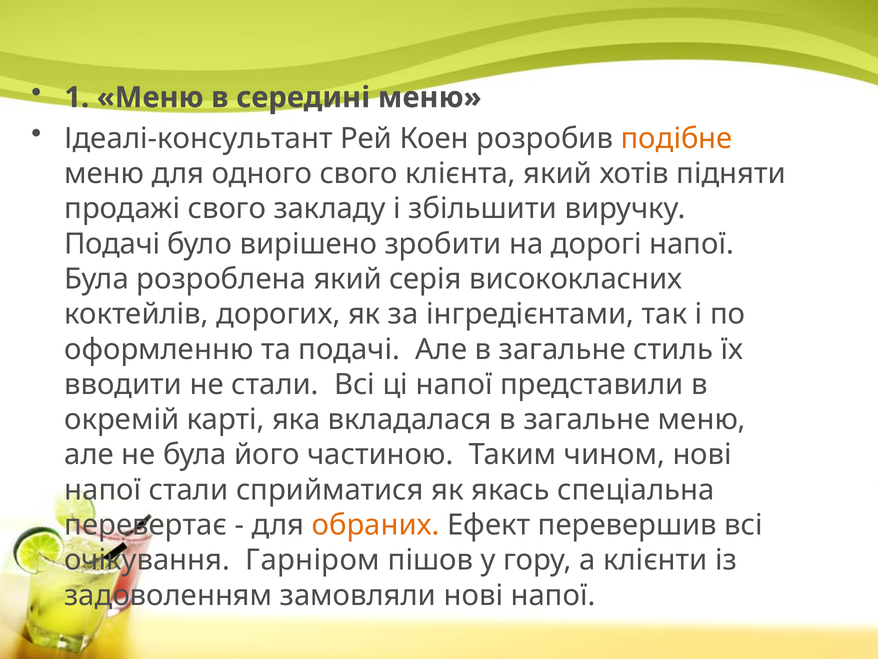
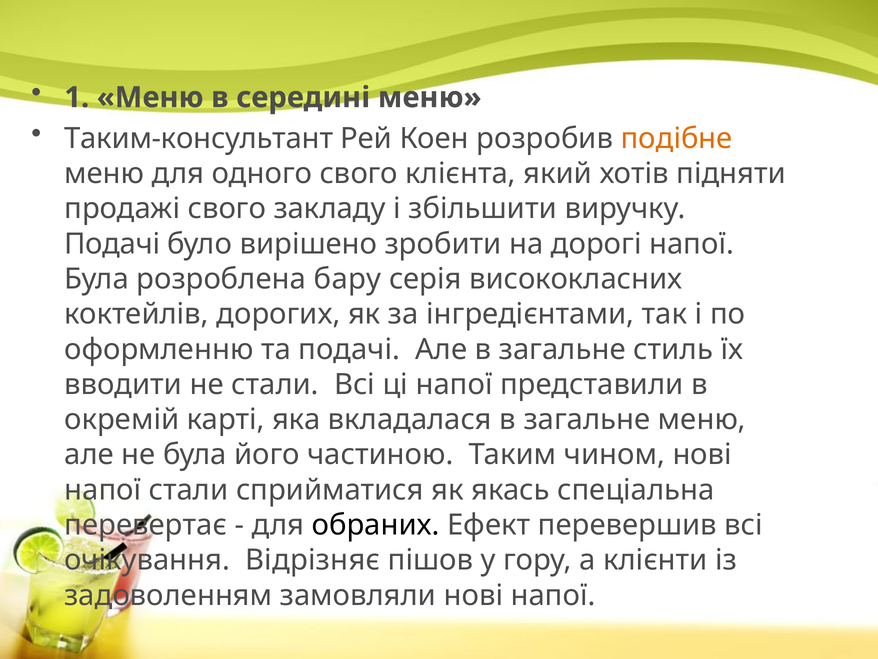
Ідеалі-консультант: Ідеалі-консультант -> Таким-консультант
розроблена який: який -> бару
обраних colour: orange -> black
Гарніром: Гарніром -> Відрізняє
